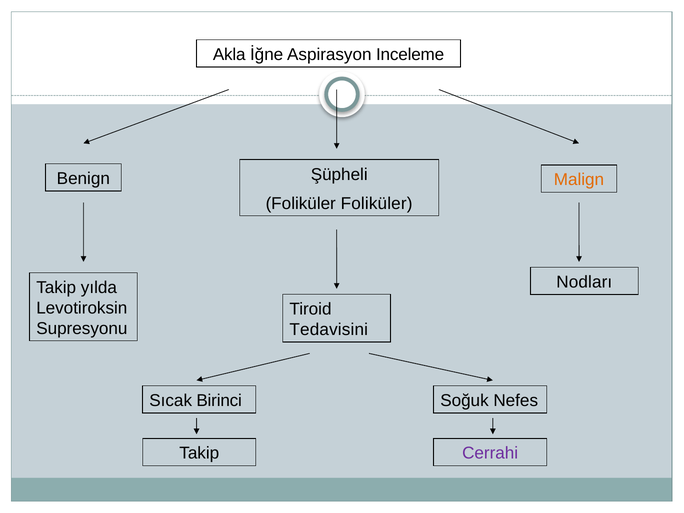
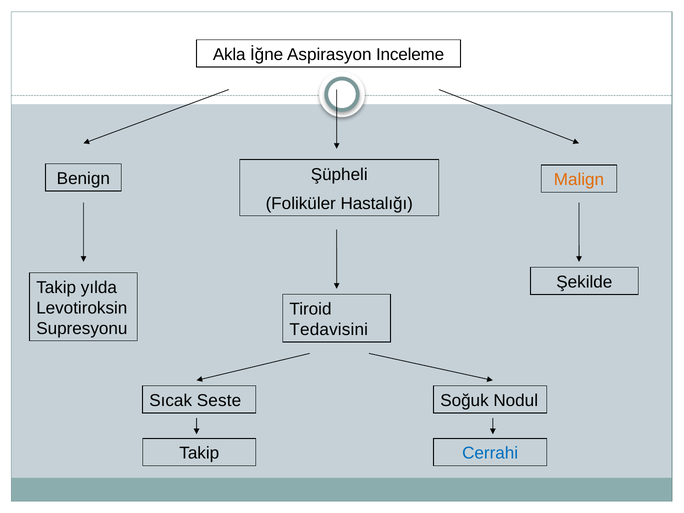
Foliküler Foliküler: Foliküler -> Hastalığı
Nodları: Nodları -> Şekilde
Birinci: Birinci -> Seste
Nefes: Nefes -> Nodul
Cerrahi colour: purple -> blue
